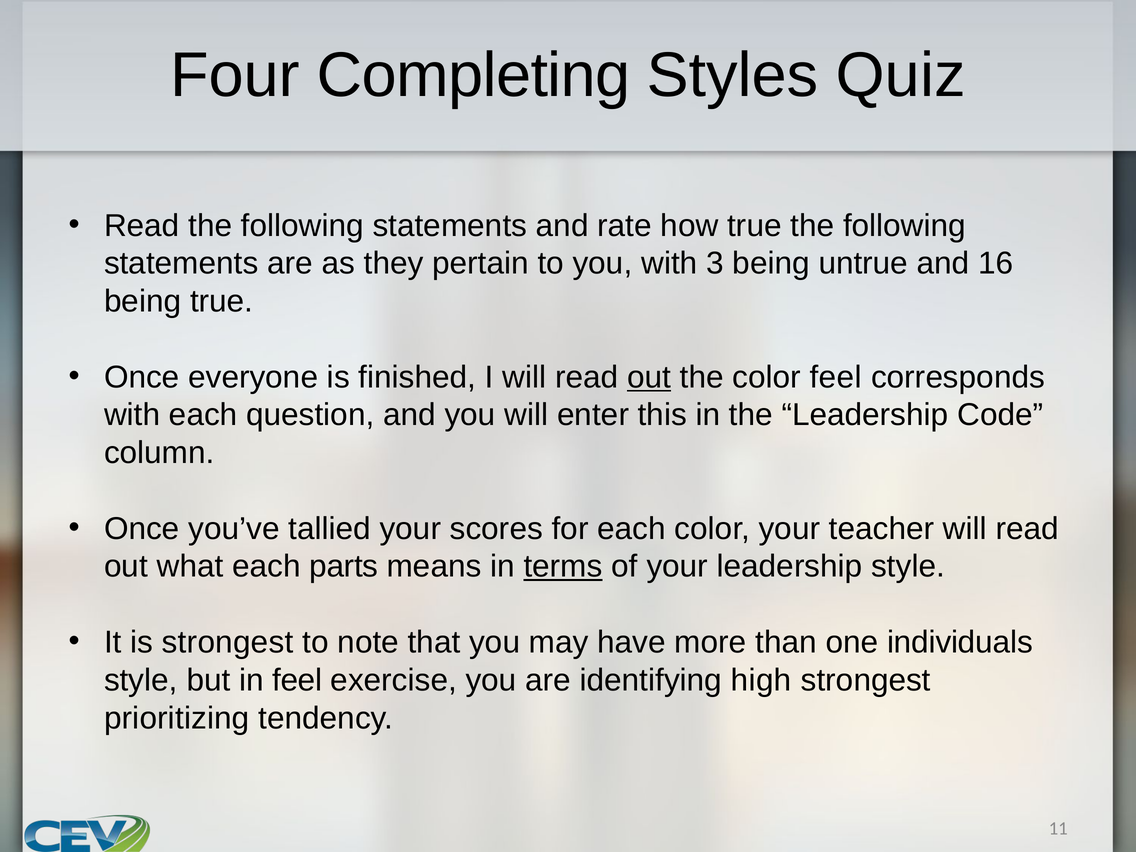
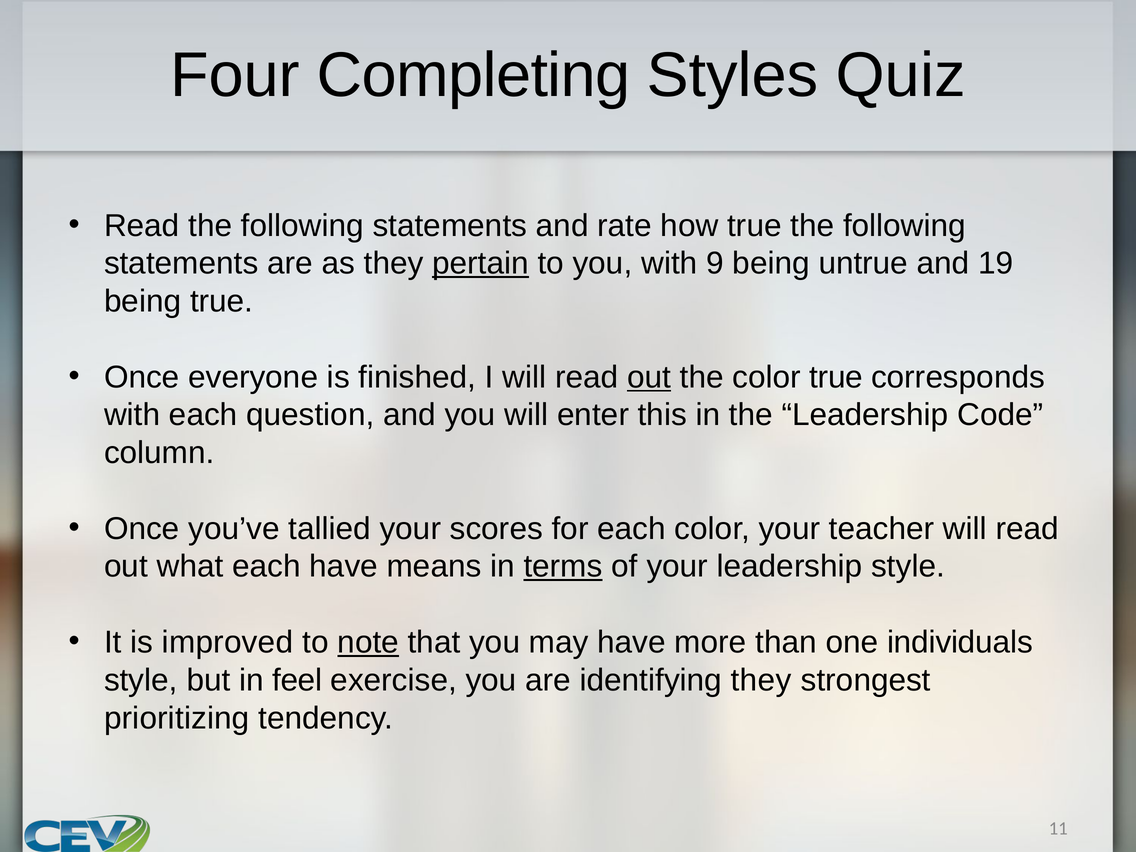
pertain underline: none -> present
3: 3 -> 9
16: 16 -> 19
color feel: feel -> true
each parts: parts -> have
is strongest: strongest -> improved
note underline: none -> present
identifying high: high -> they
